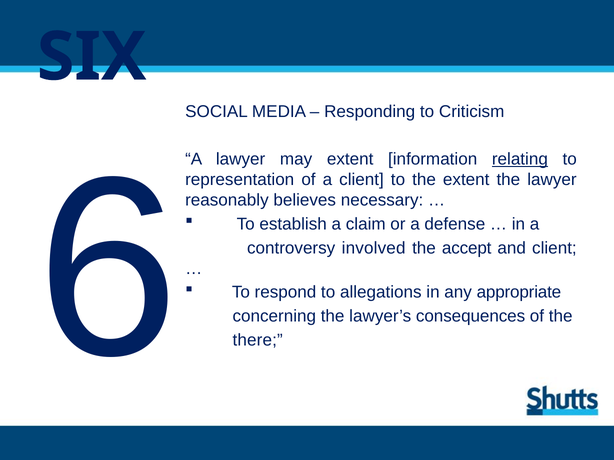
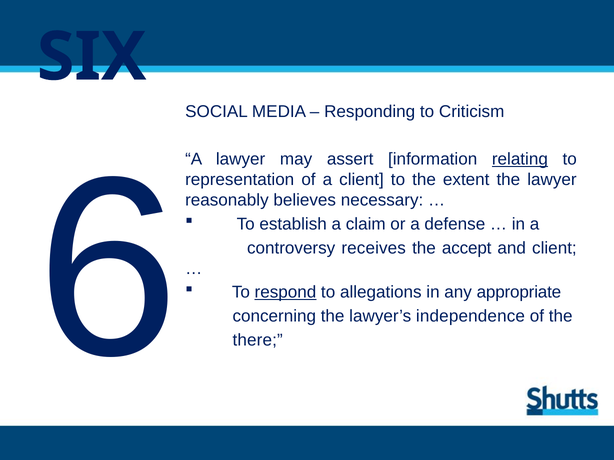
may extent: extent -> assert
involved: involved -> receives
respond underline: none -> present
consequences: consequences -> independence
